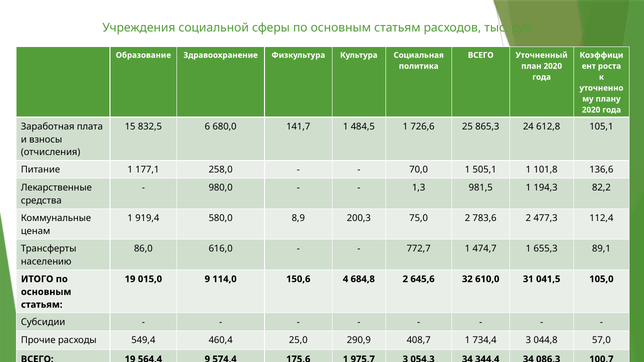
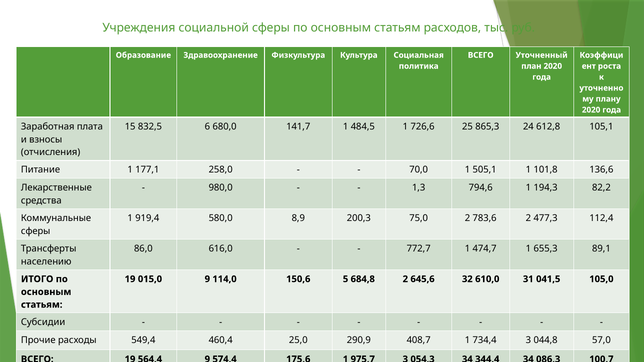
981,5: 981,5 -> 794,6
ценам at (36, 231): ценам -> сферы
4: 4 -> 5
